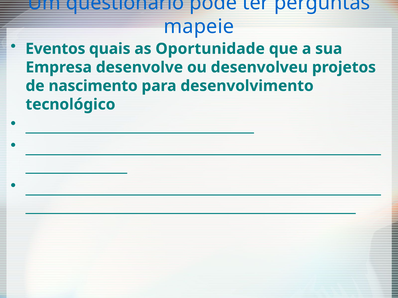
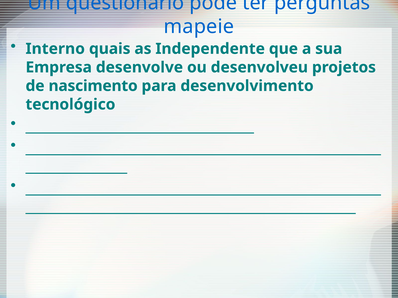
Eventos: Eventos -> Interno
Oportunidade: Oportunidade -> Independente
